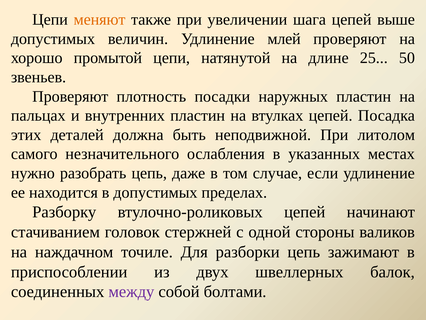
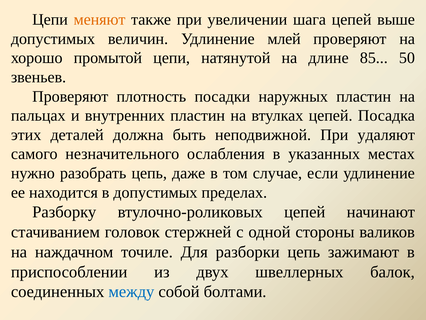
25: 25 -> 85
литолом: литолом -> удаляют
между colour: purple -> blue
